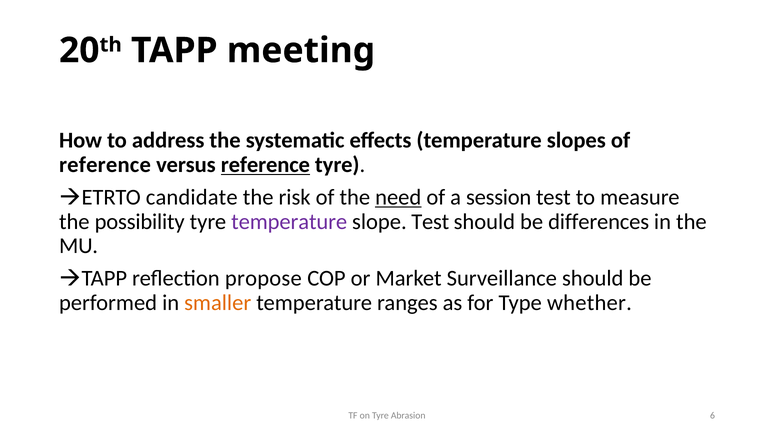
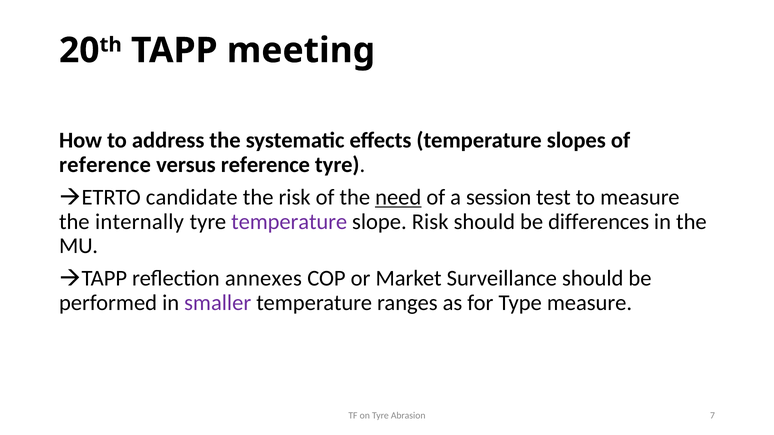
reference at (265, 165) underline: present -> none
possibility: possibility -> internally
slope Test: Test -> Risk
propose: propose -> annexes
smaller colour: orange -> purple
Type whether: whether -> measure
6: 6 -> 7
